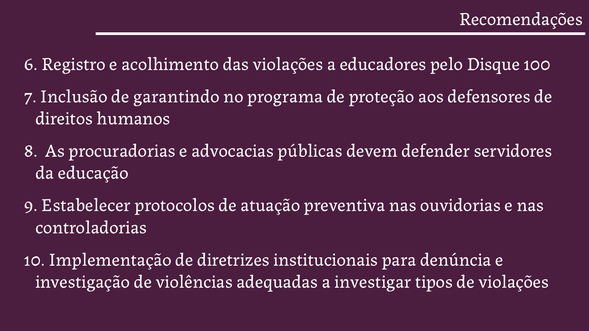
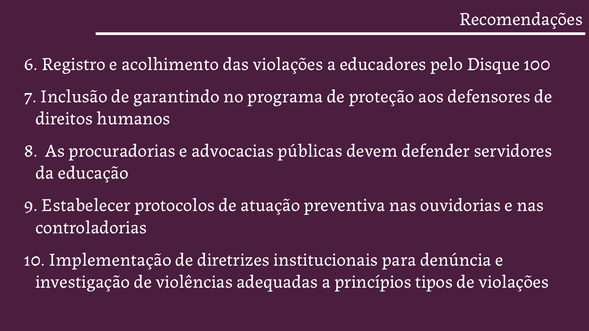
investigar: investigar -> princípios
